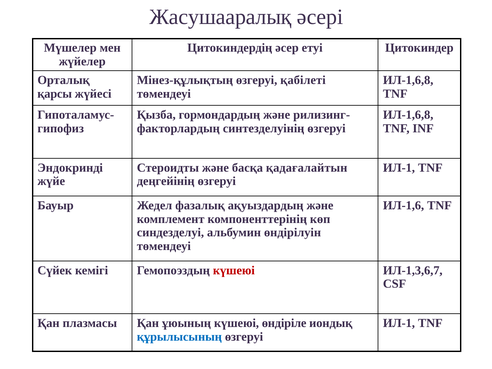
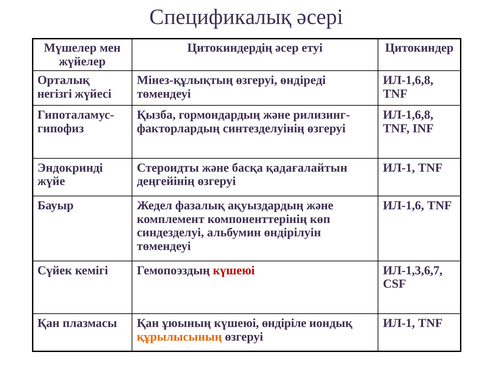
Жасушааралық: Жасушааралық -> Спецификалық
қабілеті: қабілеті -> өндіреді
қарсы: қарсы -> негізгі
құрылысының colour: blue -> orange
